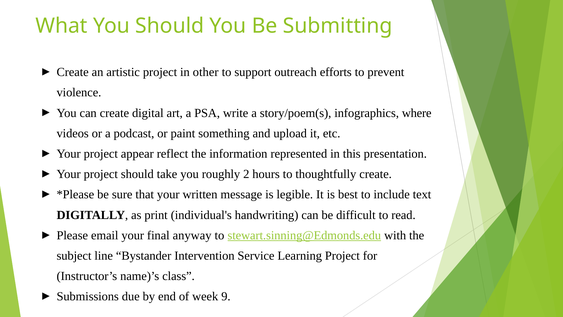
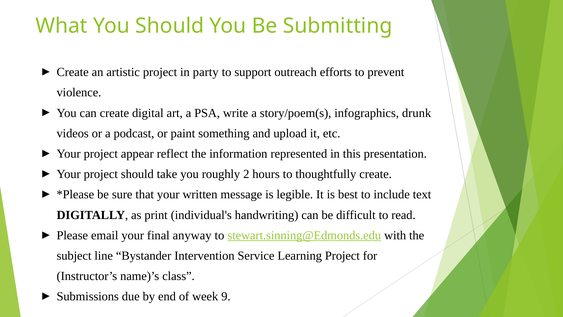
other: other -> party
where: where -> drunk
